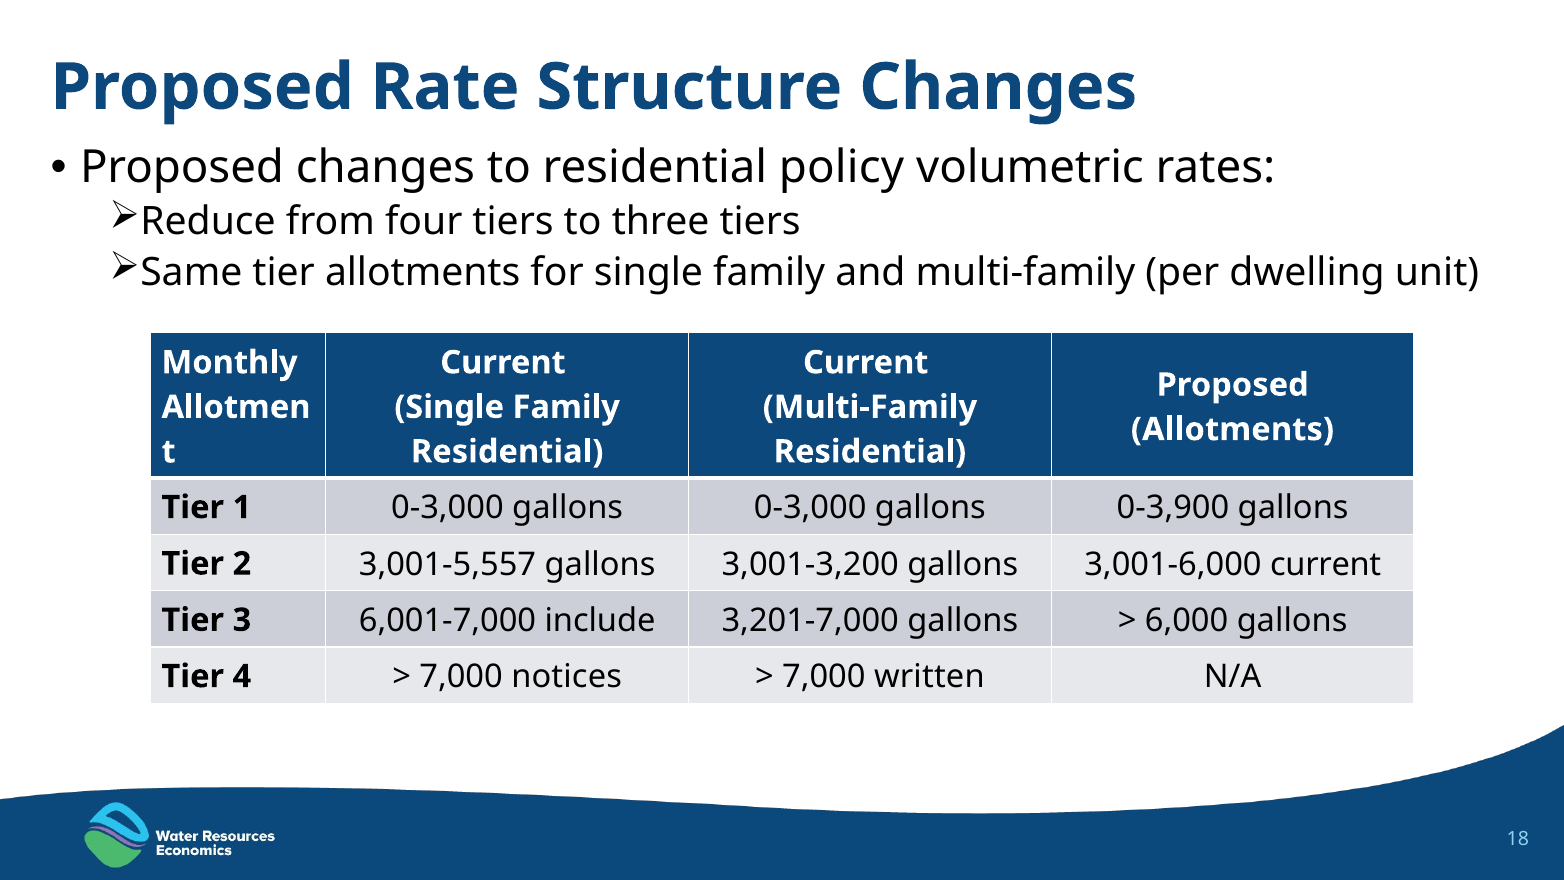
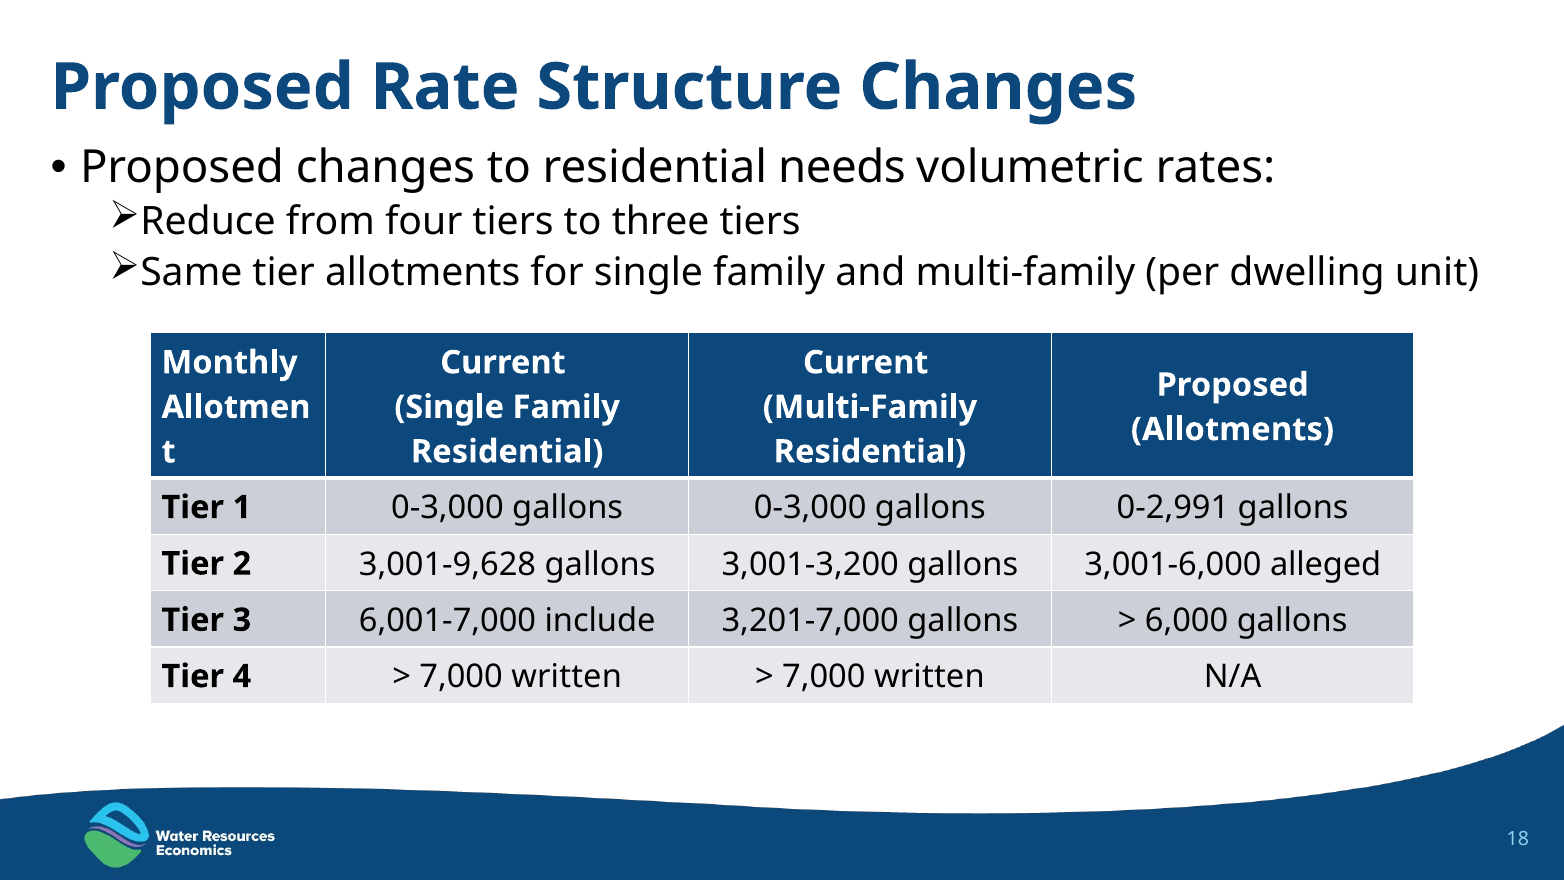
policy: policy -> needs
0-3,900: 0-3,900 -> 0-2,991
3,001-5,557: 3,001-5,557 -> 3,001-9,628
3,001-6,000 current: current -> alleged
notices at (567, 677): notices -> written
